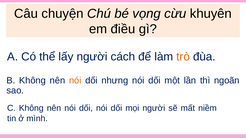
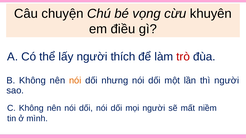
cách: cách -> thích
trò colour: orange -> red
thì ngoãn: ngoãn -> người
